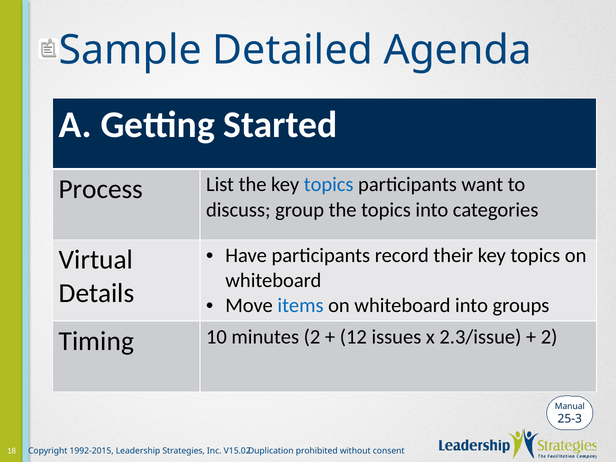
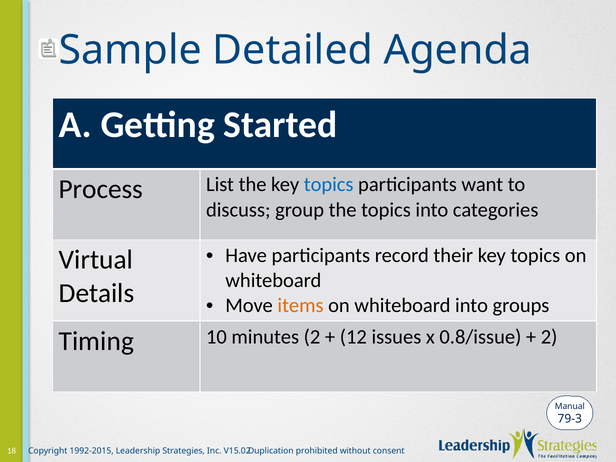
items colour: blue -> orange
2.3/issue: 2.3/issue -> 0.8/issue
25-3: 25-3 -> 79-3
